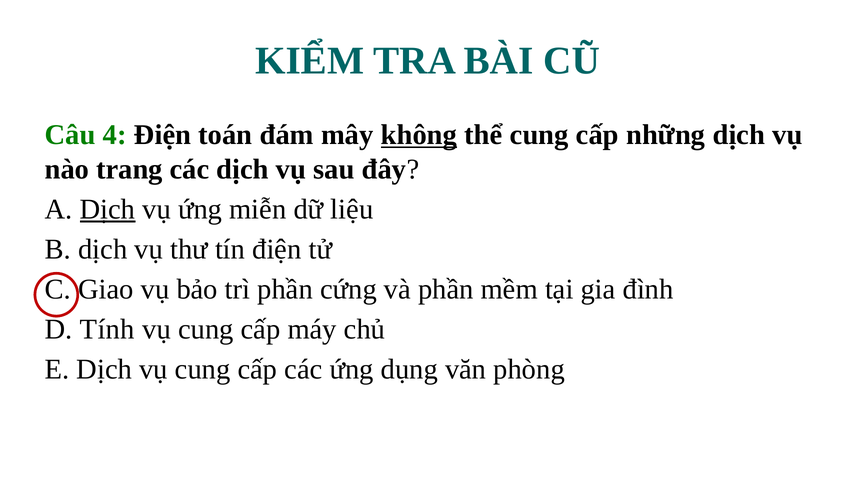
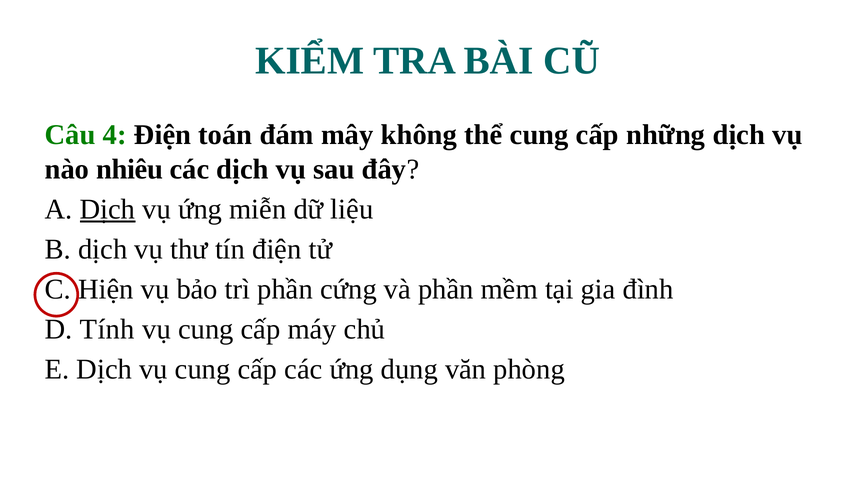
không underline: present -> none
trang: trang -> nhiêu
Giao: Giao -> Hiện
